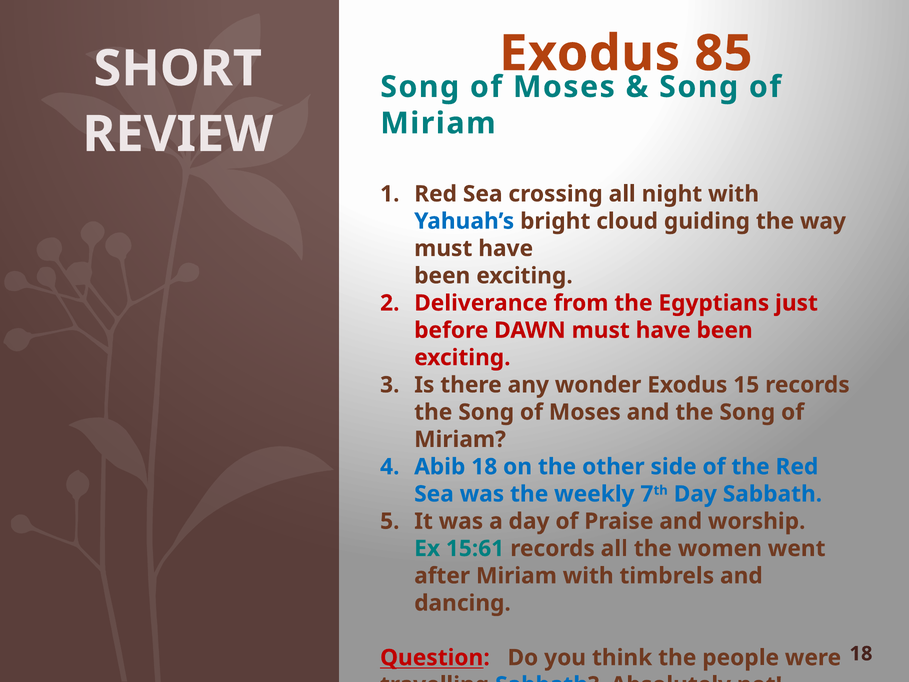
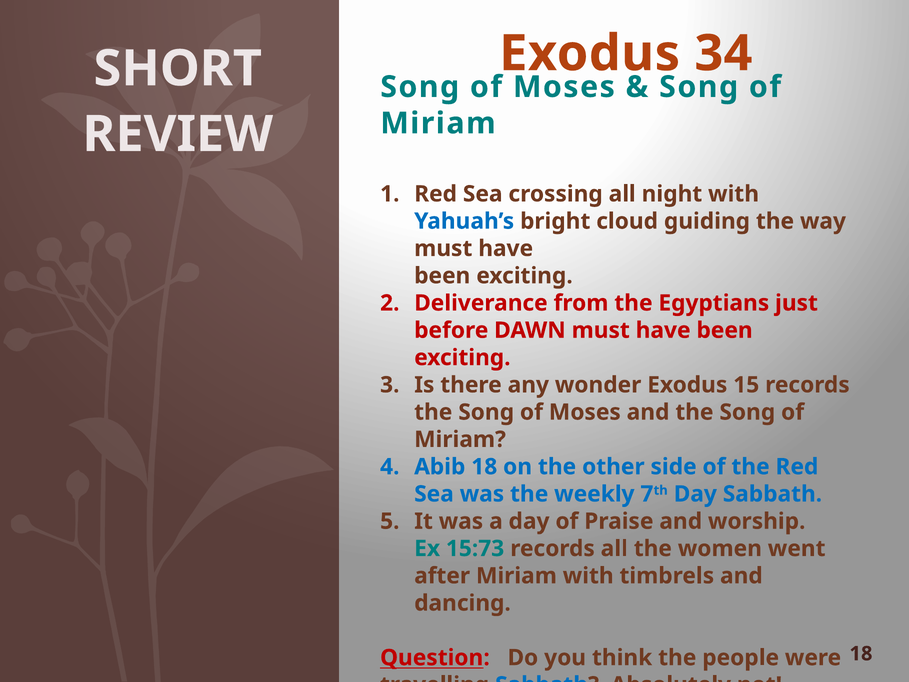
85: 85 -> 34
15:61: 15:61 -> 15:73
